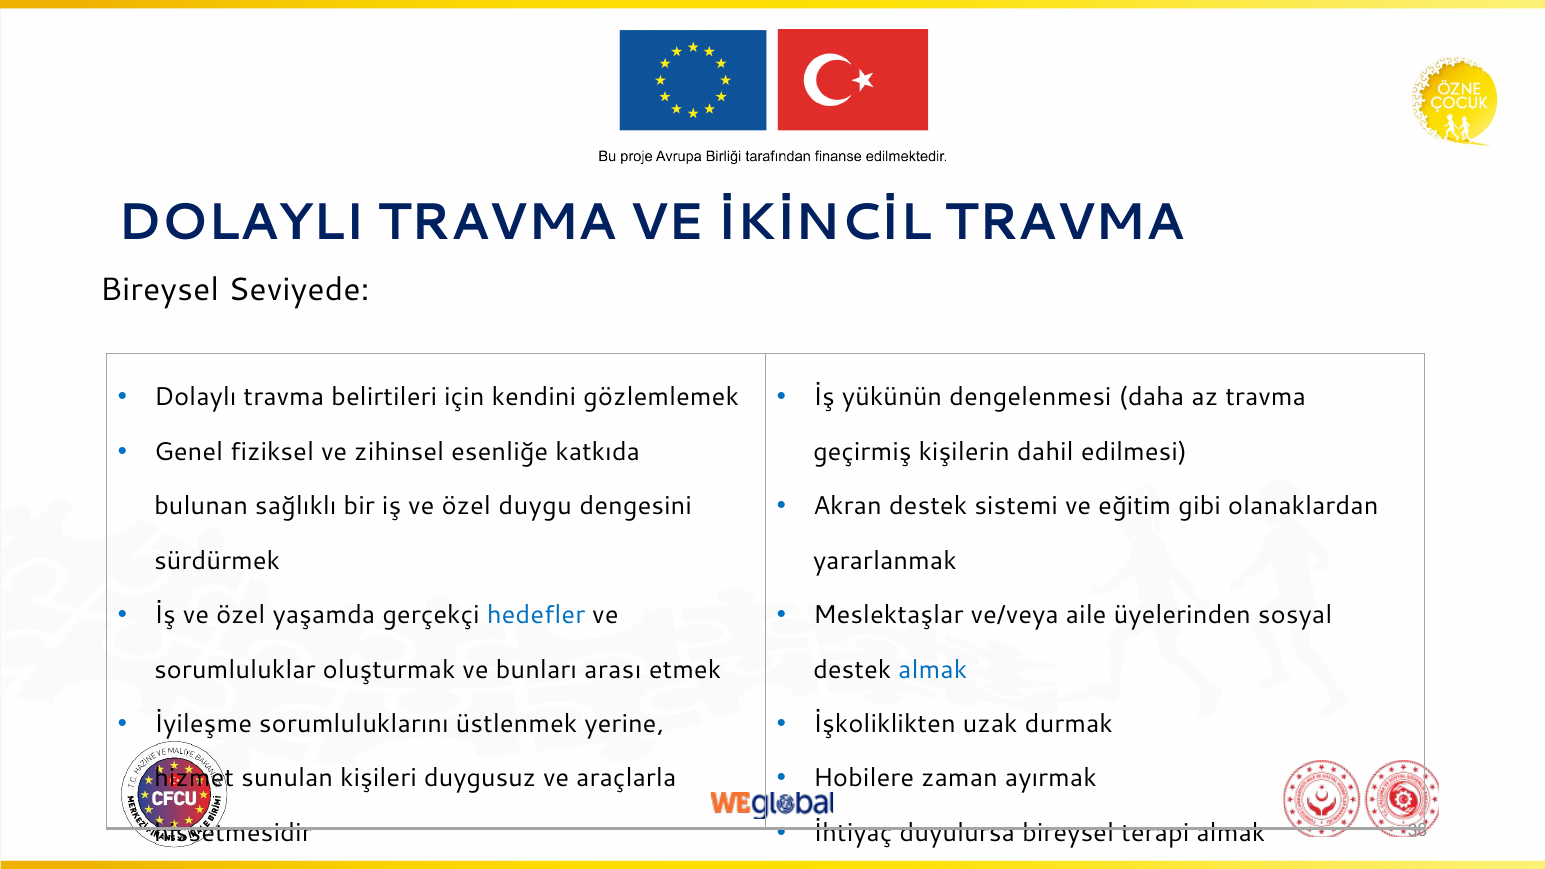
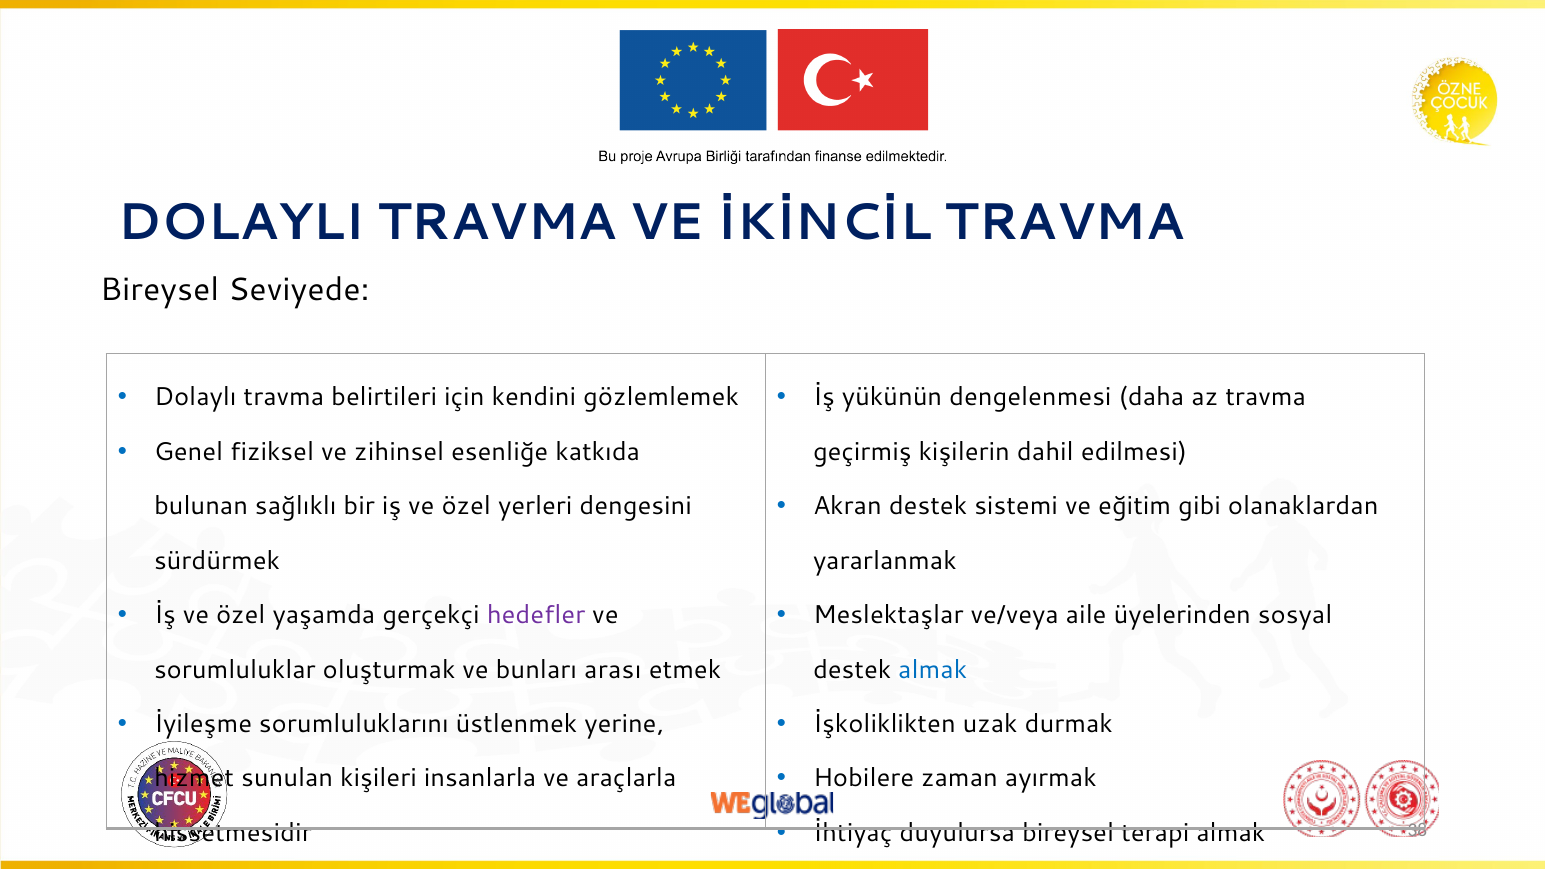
duygu: duygu -> yerleri
hedefler colour: blue -> purple
duygusuz: duygusuz -> insanlarla
